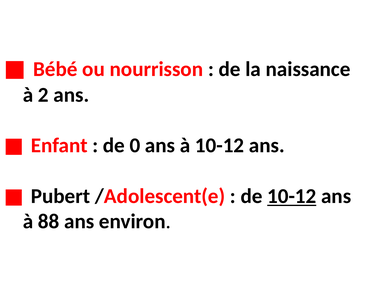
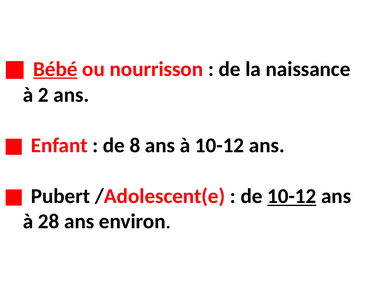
Bébé underline: none -> present
0: 0 -> 8
88: 88 -> 28
